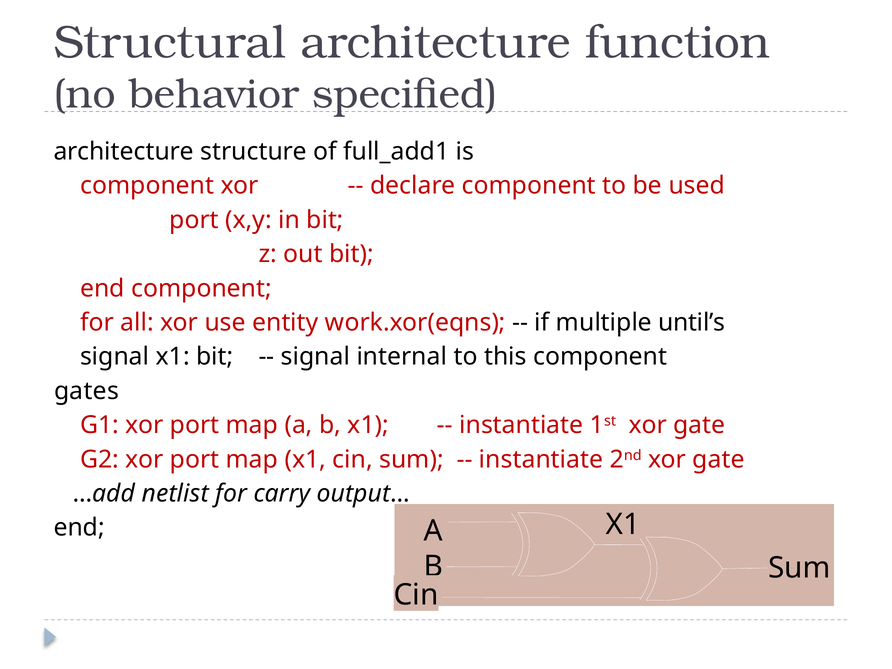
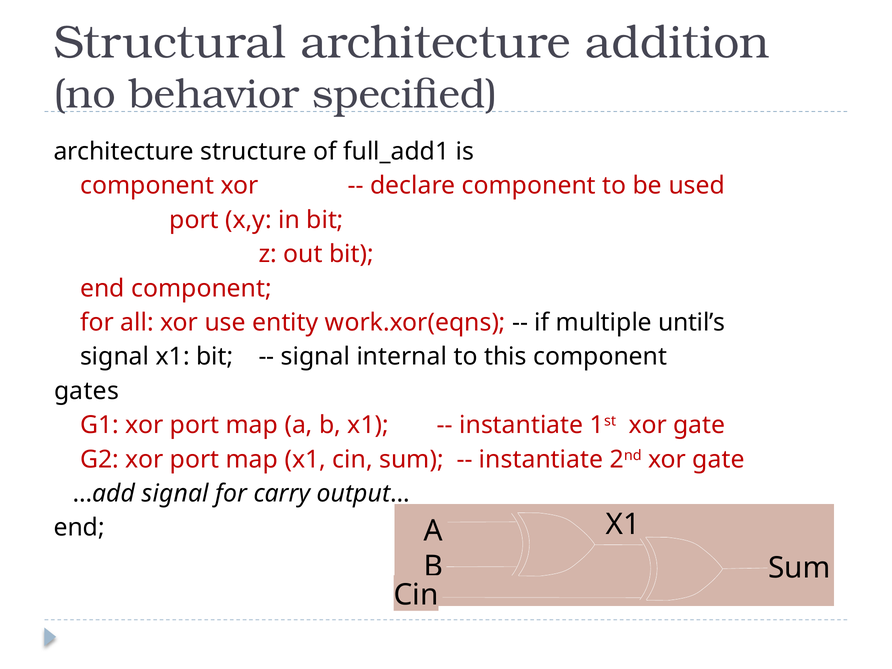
function: function -> addition
…add netlist: netlist -> signal
